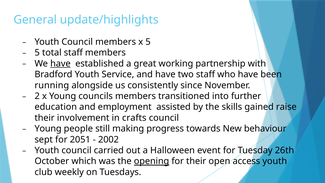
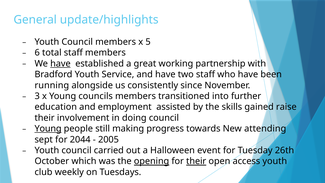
5 at (37, 53): 5 -> 6
2: 2 -> 3
crafts: crafts -> doing
Young at (48, 129) underline: none -> present
behaviour: behaviour -> attending
2051: 2051 -> 2044
2002: 2002 -> 2005
their at (196, 161) underline: none -> present
